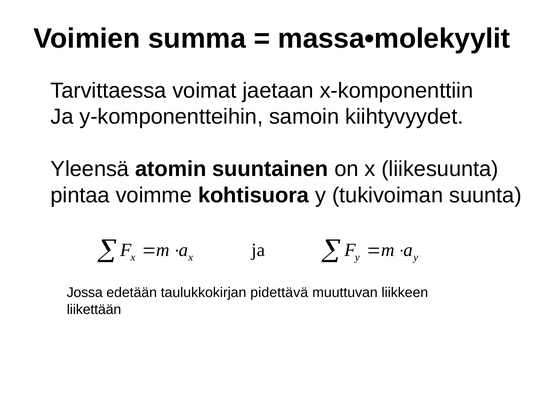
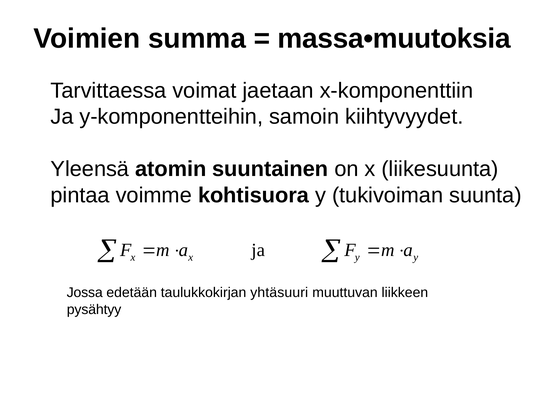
massa•molekyylit: massa•molekyylit -> massa•muutoksia
pidettävä: pidettävä -> yhtäsuuri
liikettään: liikettään -> pysähtyy
